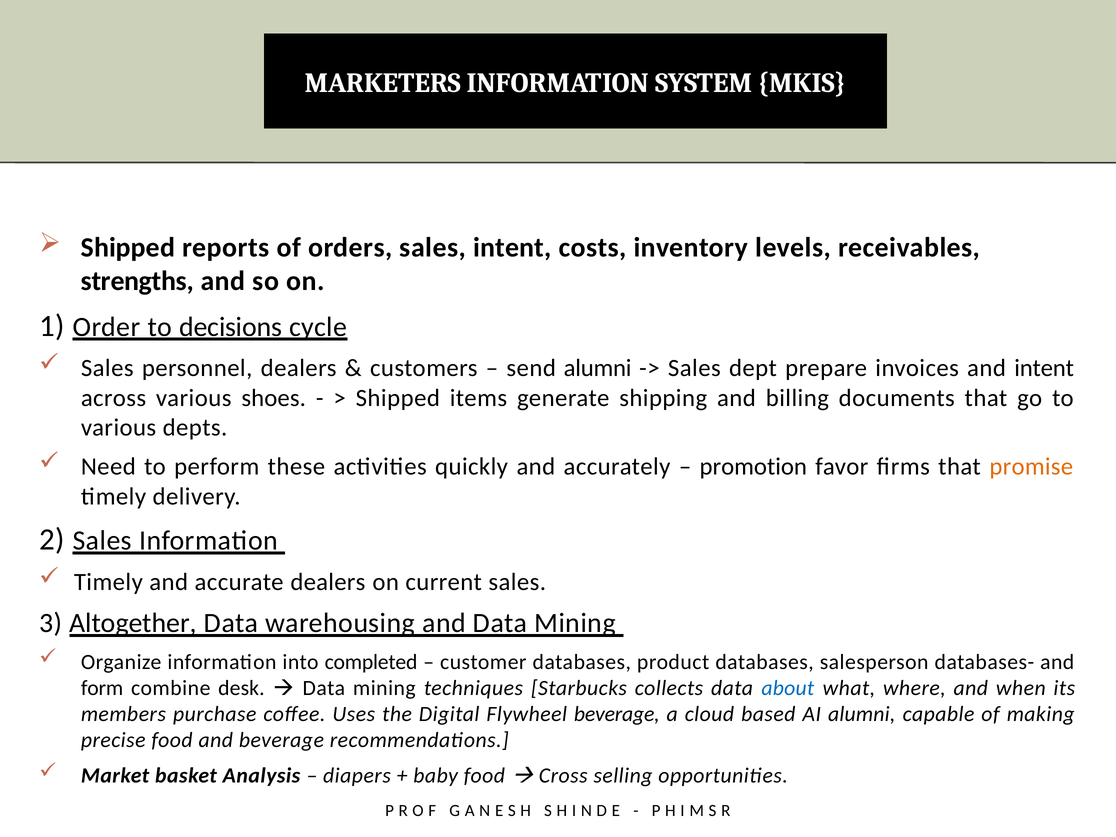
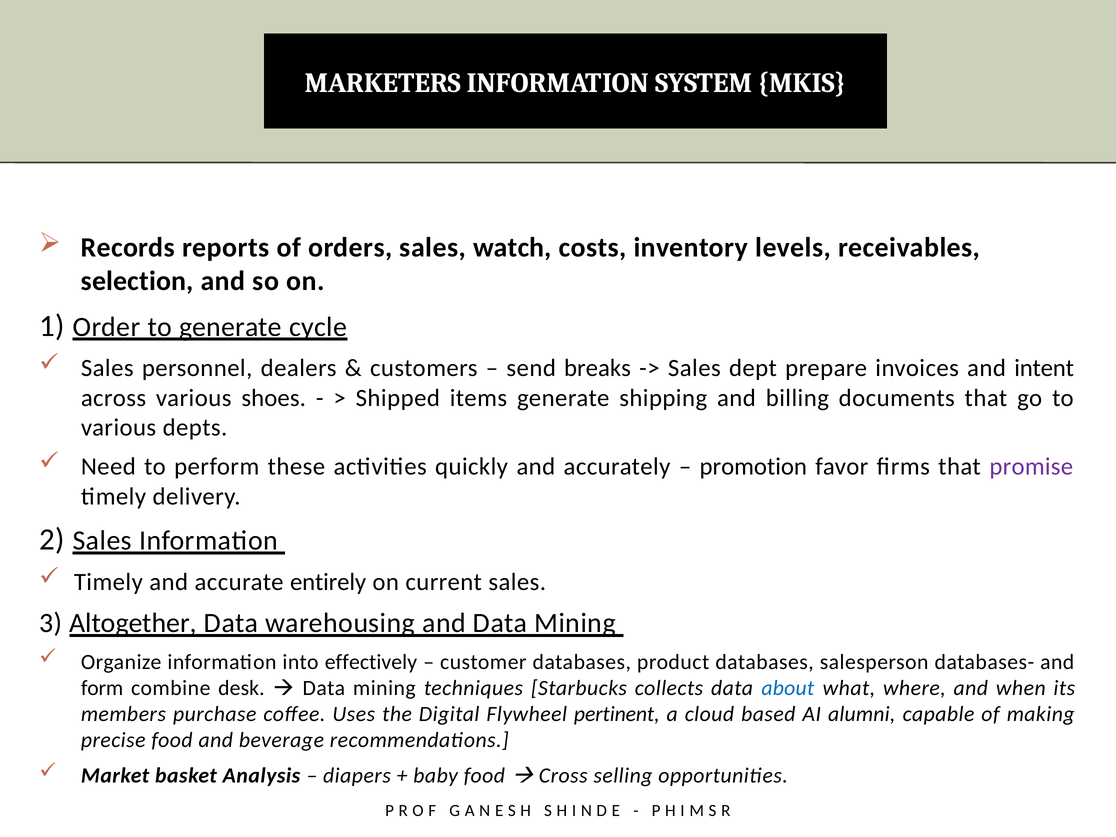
Shipped at (128, 247): Shipped -> Records
sales intent: intent -> watch
strengths: strengths -> selection
to decisions: decisions -> generate
send alumni: alumni -> breaks
promise colour: orange -> purple
accurate dealers: dealers -> entirely
completed: completed -> effectively
Flywheel beverage: beverage -> pertinent
